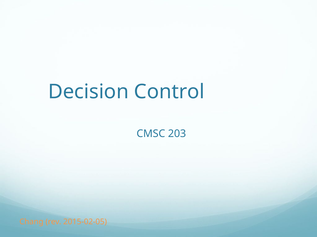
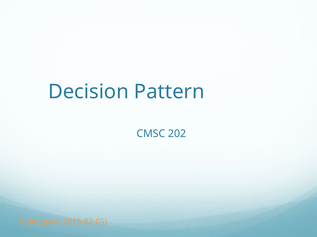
Control: Control -> Pattern
203: 203 -> 202
